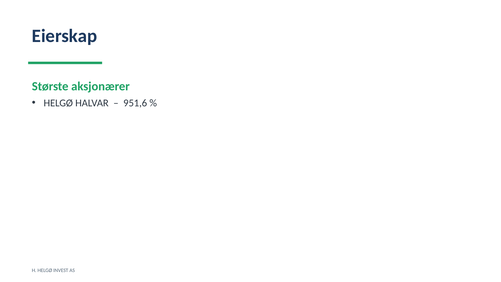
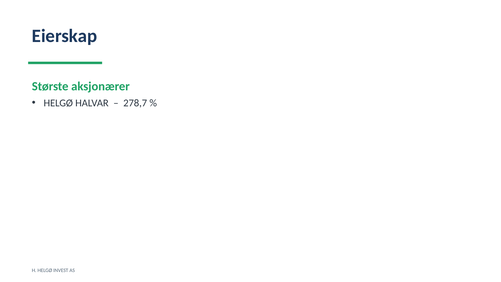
951,6: 951,6 -> 278,7
